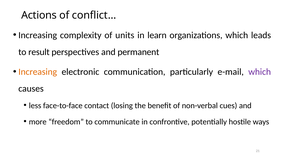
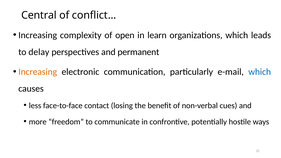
Actions: Actions -> Central
units: units -> open
result: result -> delay
which at (260, 72) colour: purple -> blue
